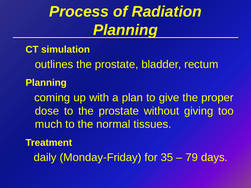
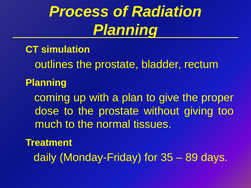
79: 79 -> 89
